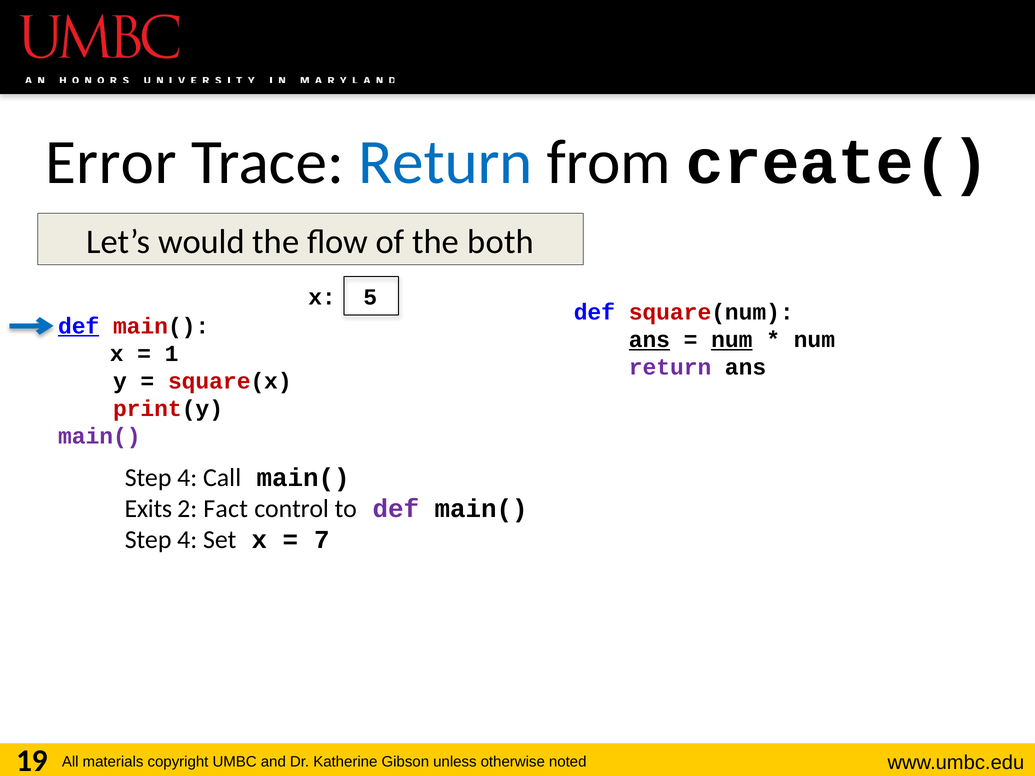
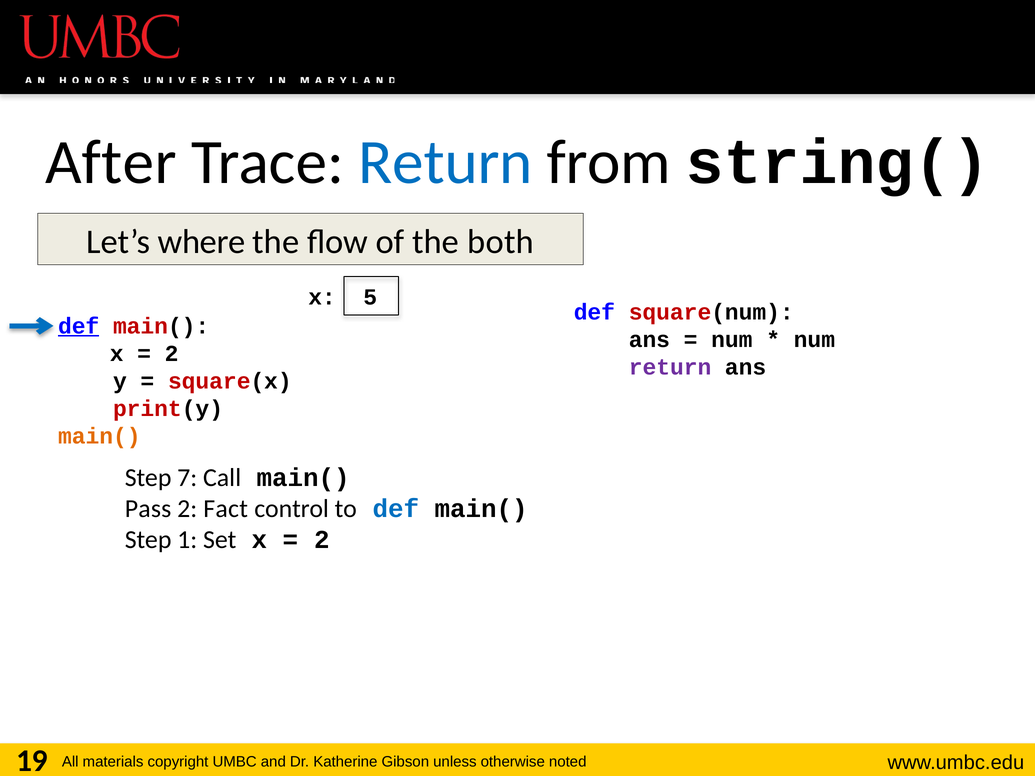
Error: Error -> After
create(: create( -> string(
would: would -> where
ans at (649, 340) underline: present -> none
num at (732, 340) underline: present -> none
1 at (172, 354): 1 -> 2
main( at (99, 436) colour: purple -> orange
4 at (187, 478): 4 -> 7
Exits: Exits -> Pass
def at (396, 509) colour: purple -> blue
4 at (187, 540): 4 -> 1
7 at (322, 540): 7 -> 2
